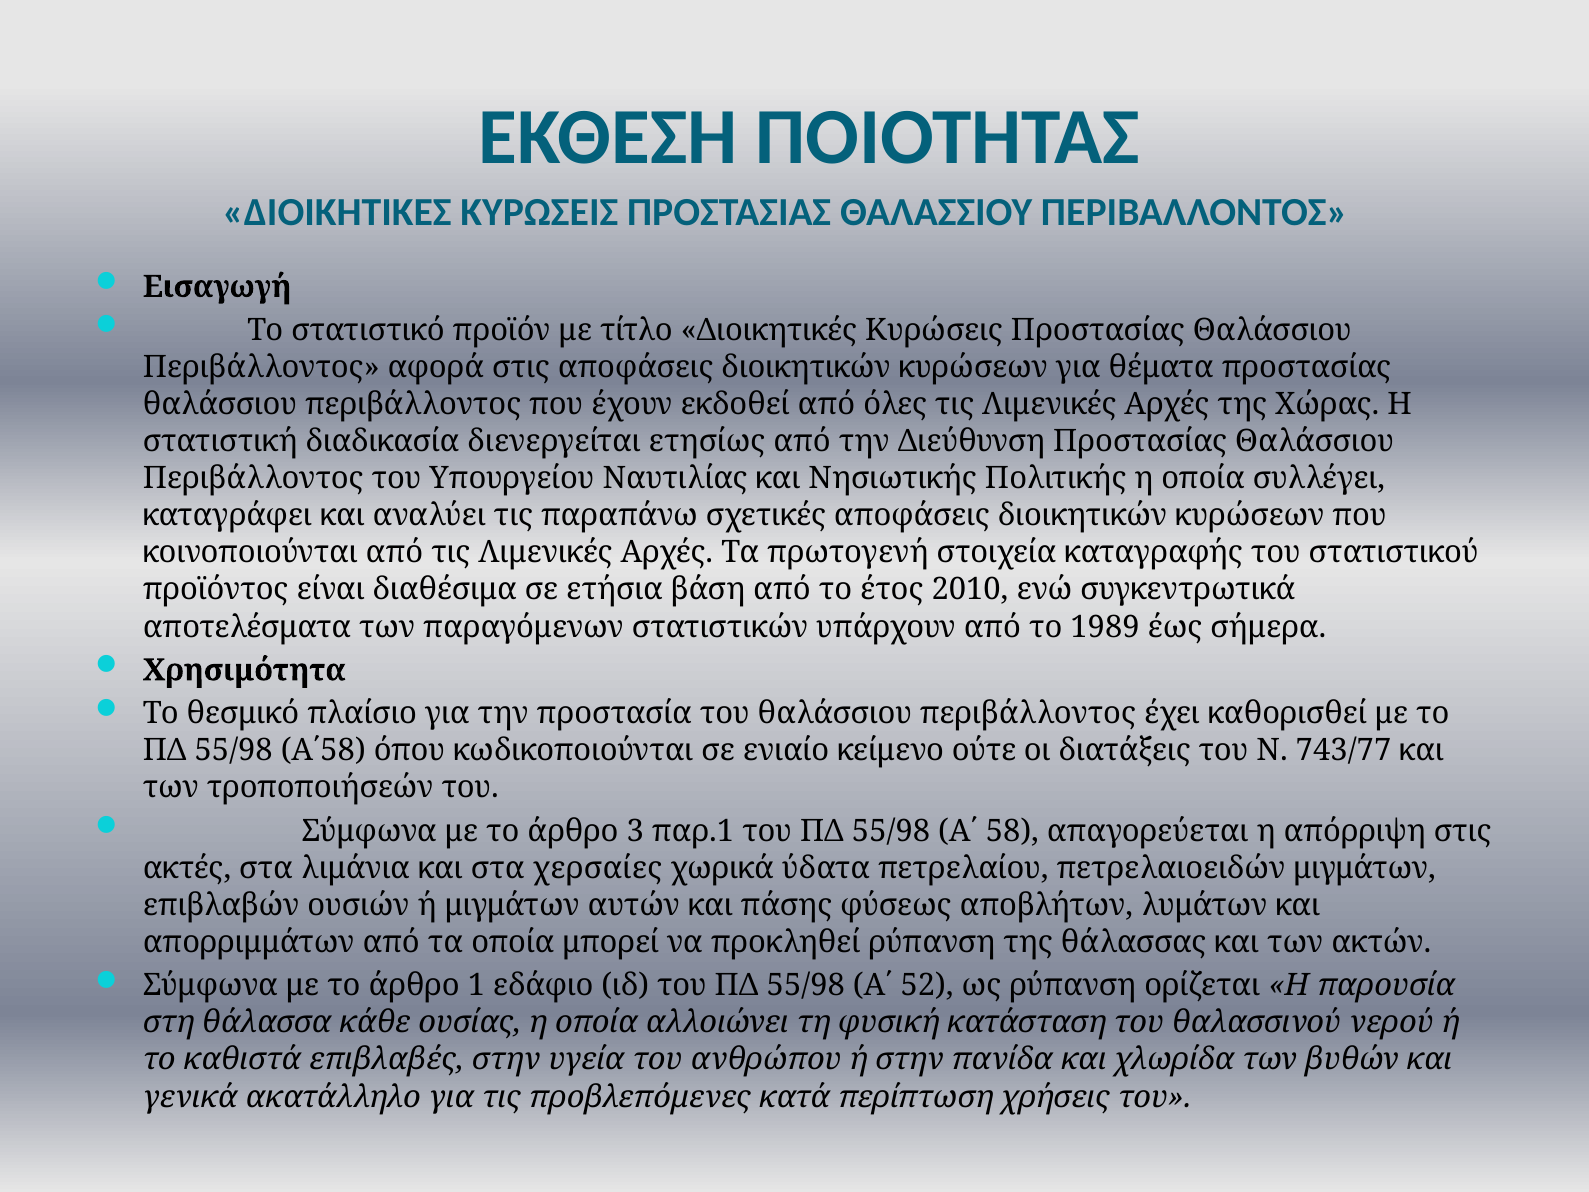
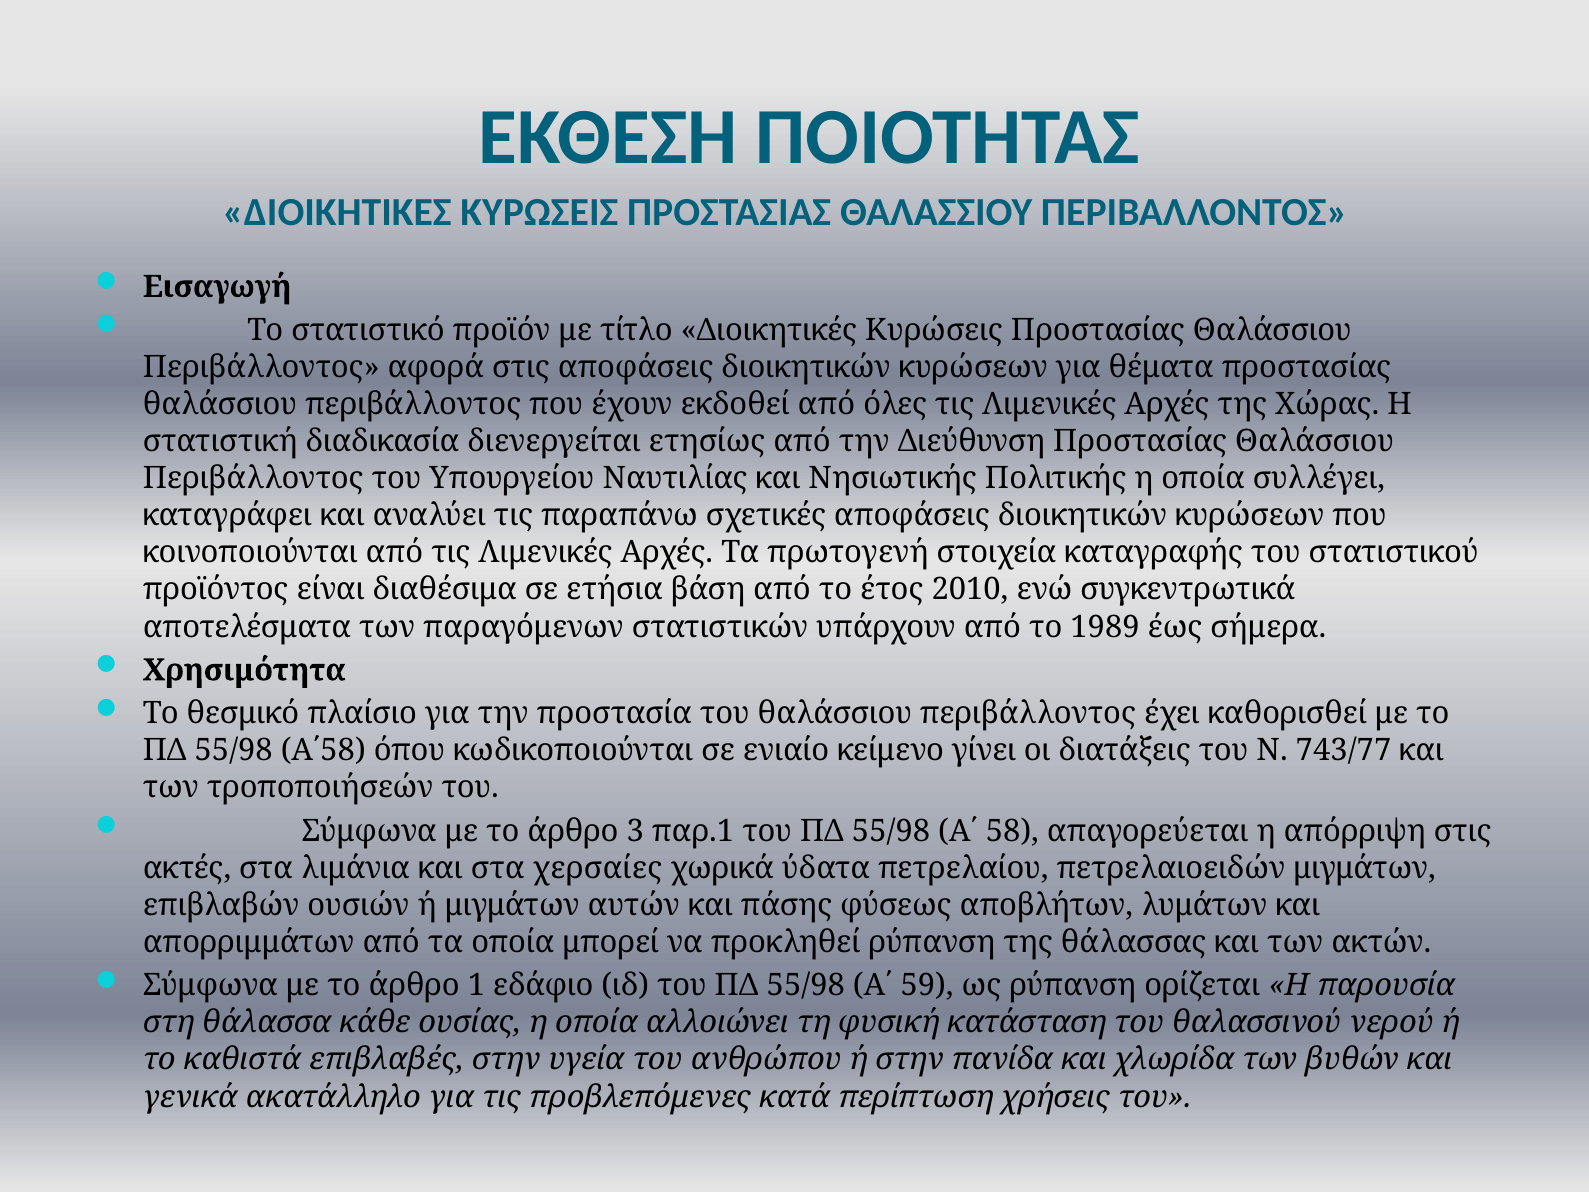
ούτε: ούτε -> γίνει
52: 52 -> 59
